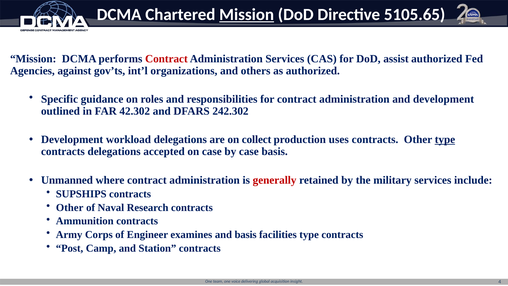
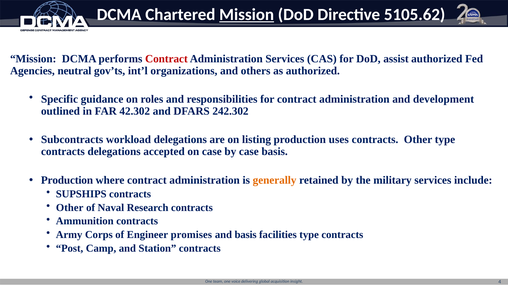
5105.65: 5105.65 -> 5105.62
against: against -> neutral
Development at (72, 140): Development -> Subcontracts
collect: collect -> listing
type at (445, 140) underline: present -> none
Unmanned at (67, 180): Unmanned -> Production
generally colour: red -> orange
examines: examines -> promises
